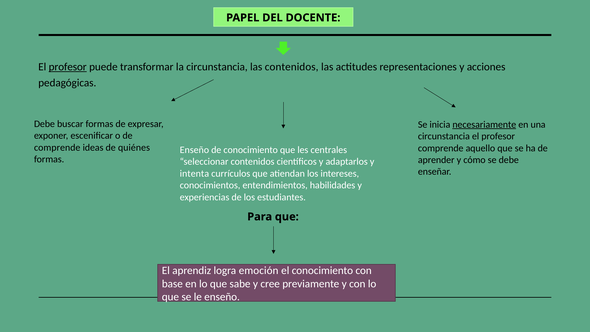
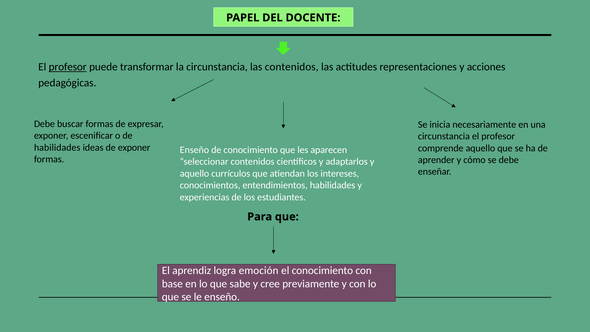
necesariamente underline: present -> none
comprende at (57, 147): comprende -> habilidades
de quiénes: quiénes -> exponer
centrales: centrales -> aparecen
intenta at (194, 173): intenta -> aquello
